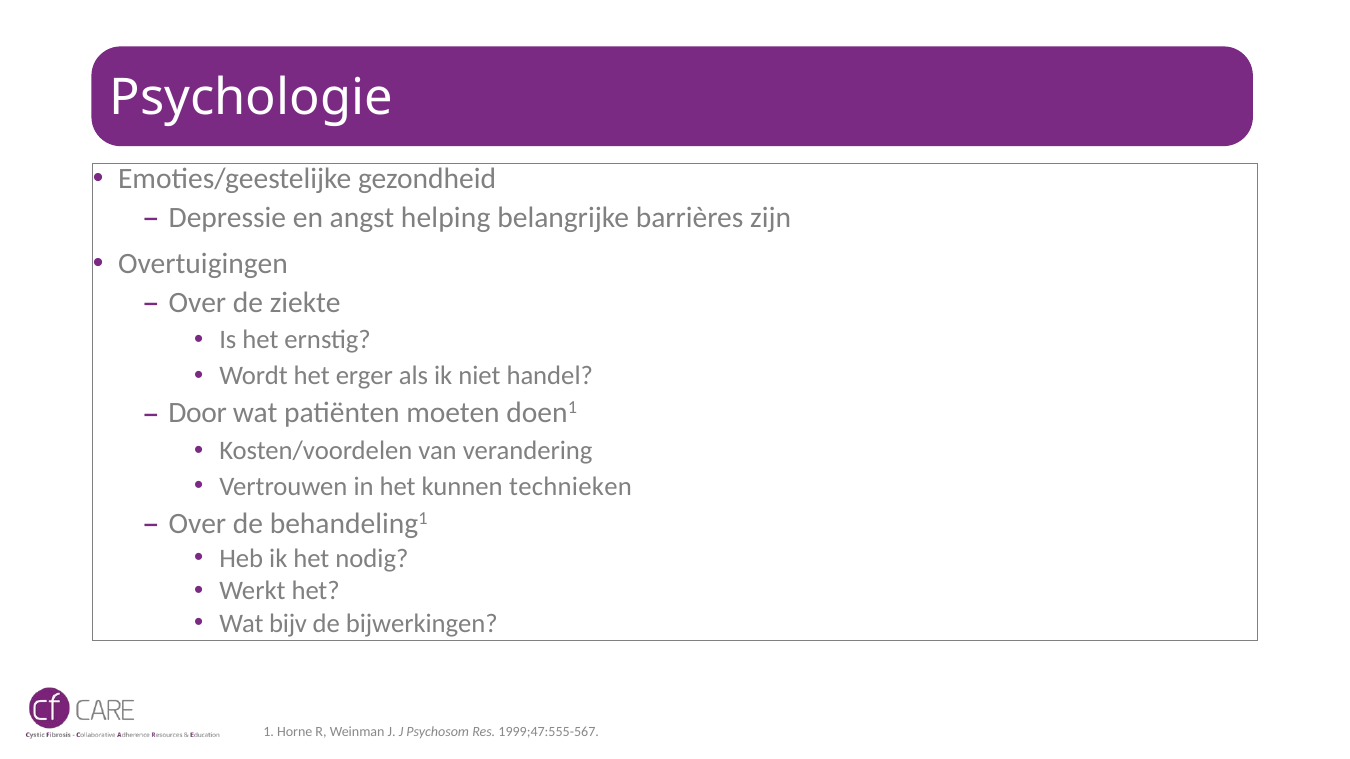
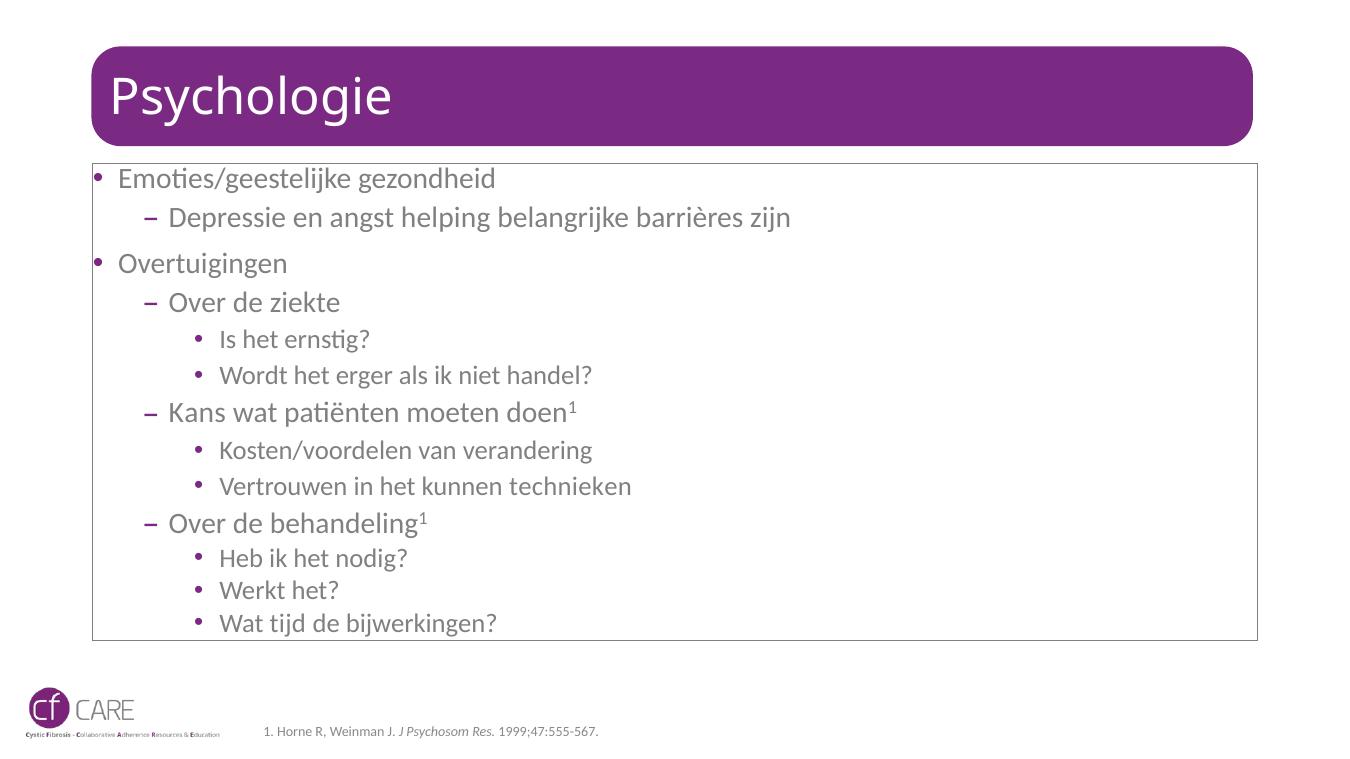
Door: Door -> Kans
bijv: bijv -> tijd
